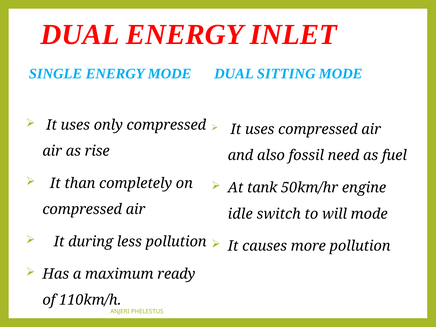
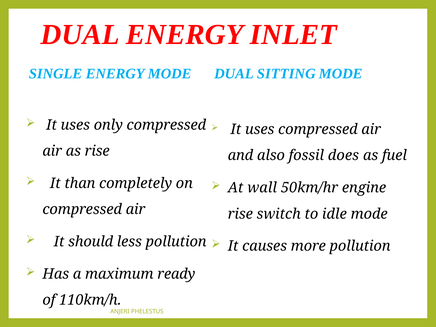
need: need -> does
tank: tank -> wall
idle at (240, 214): idle -> rise
will: will -> idle
during: during -> should
